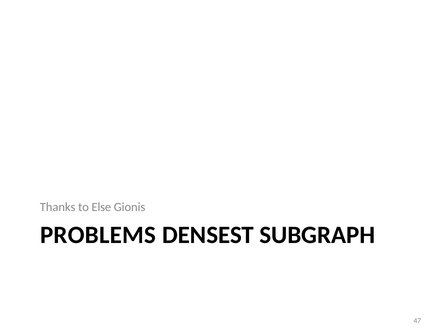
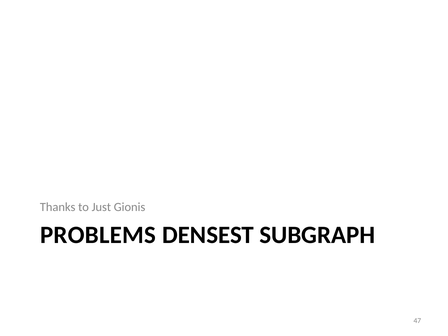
Else: Else -> Just
